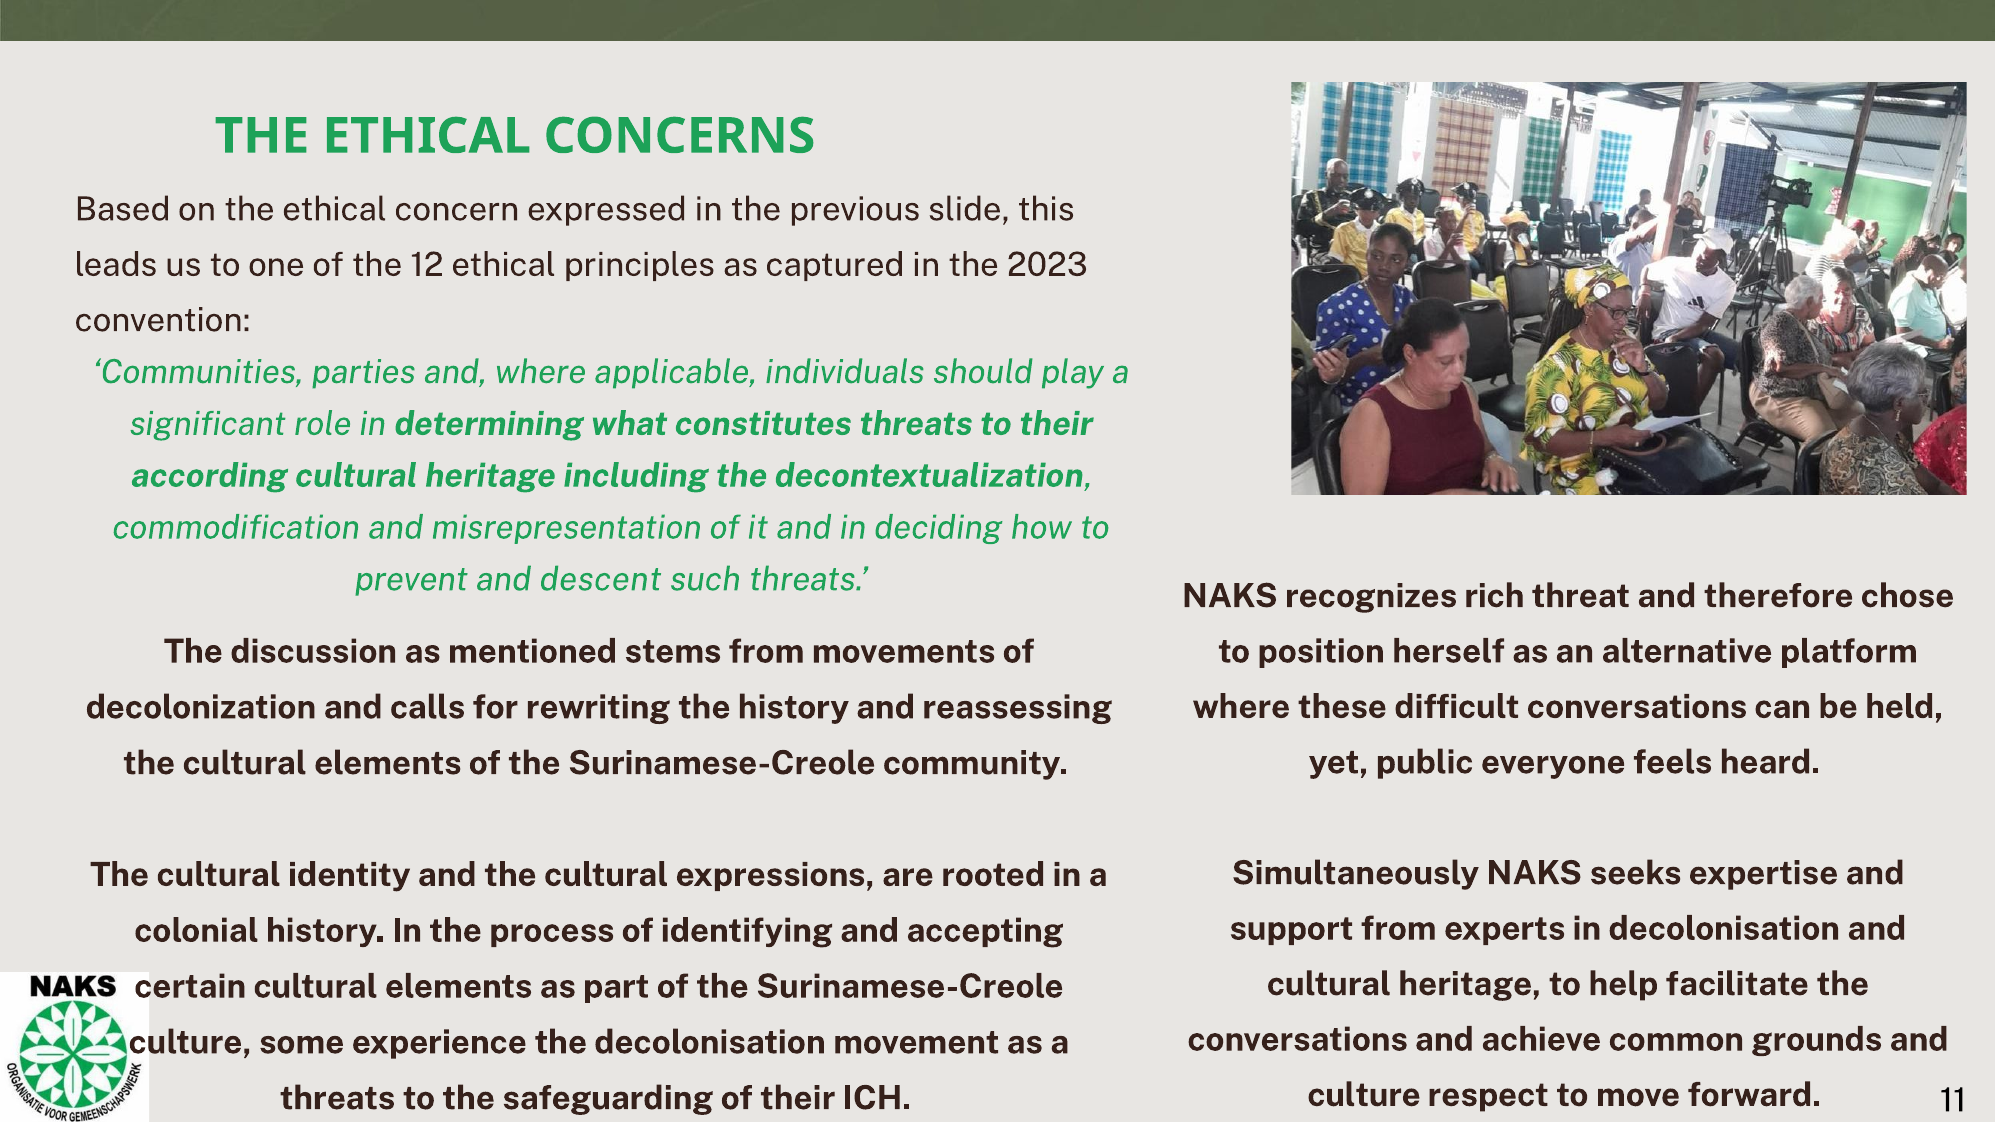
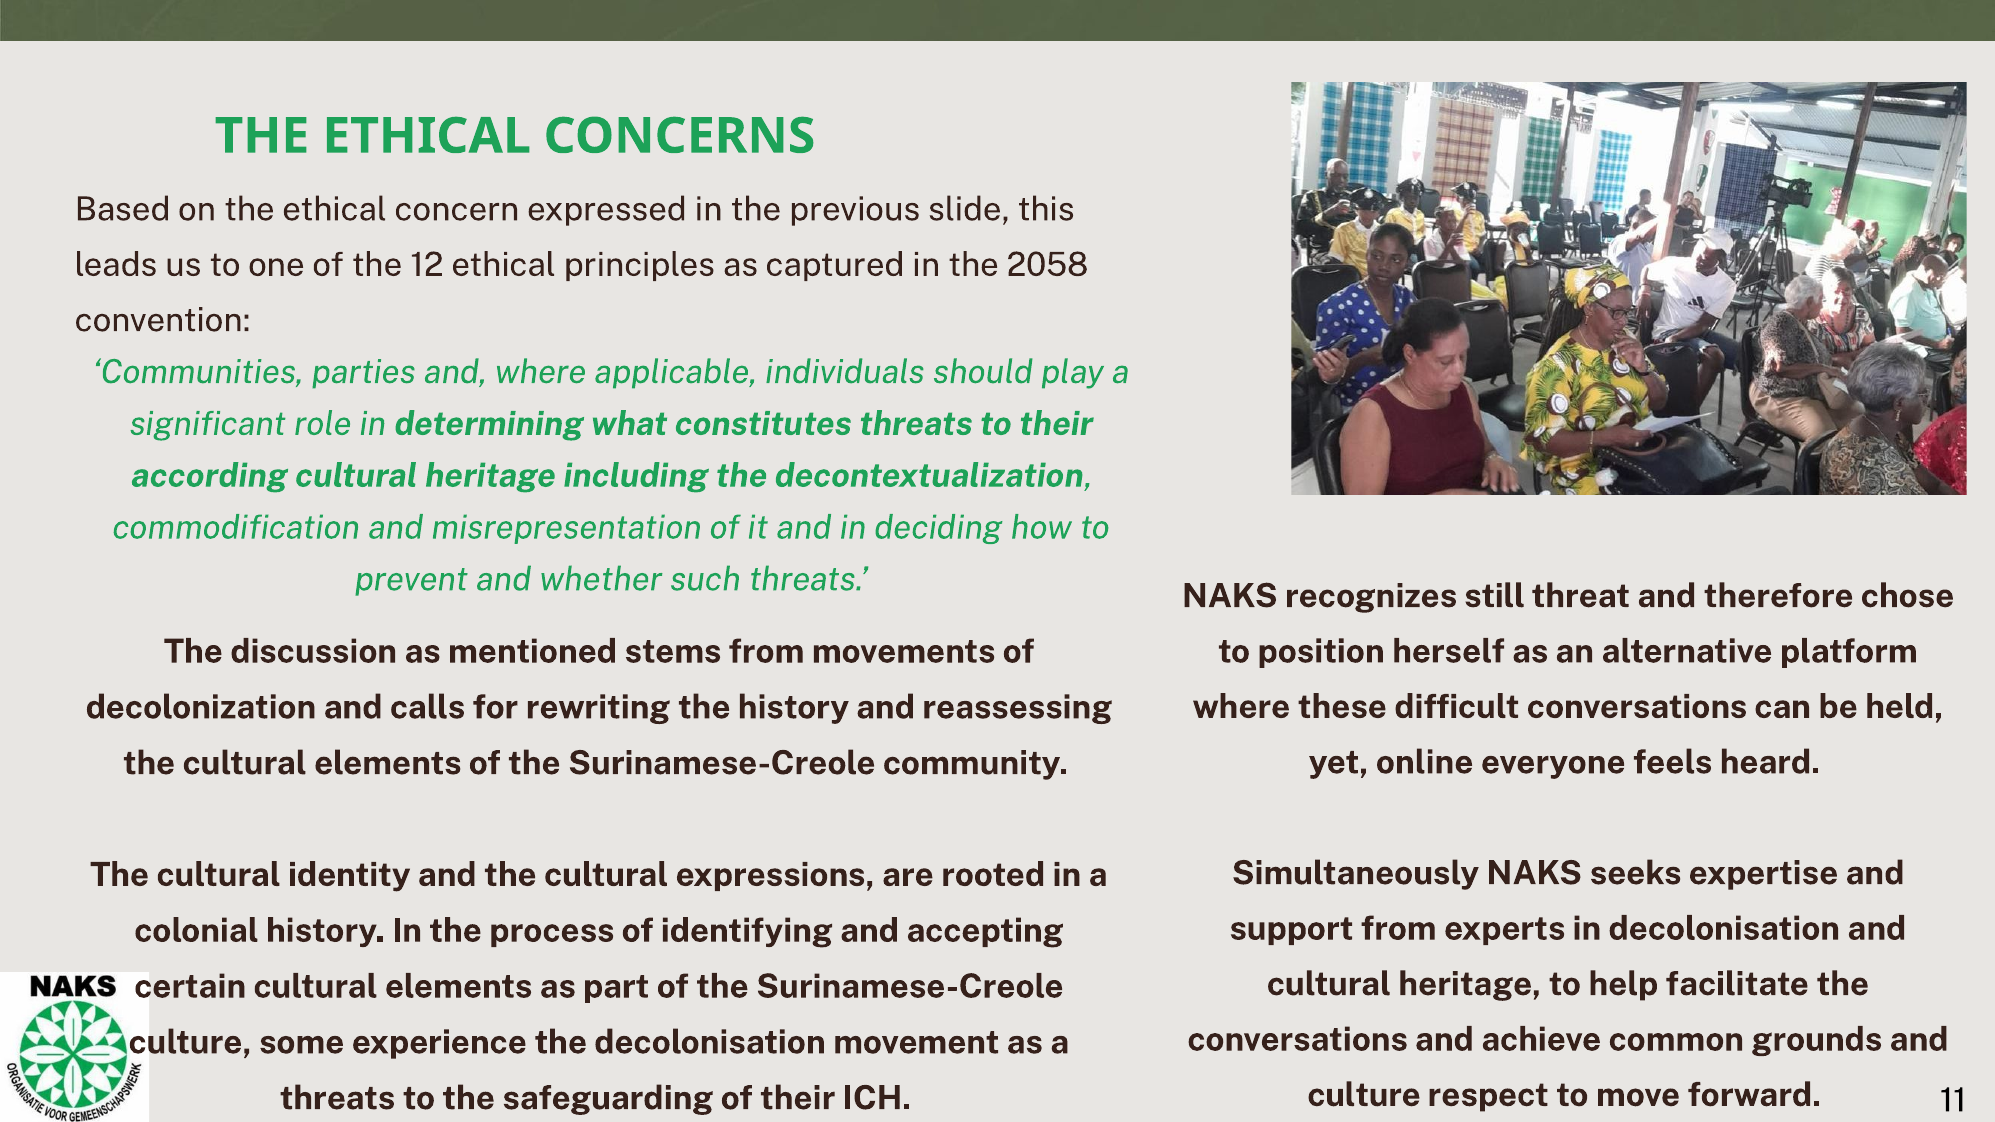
2023: 2023 -> 2058
descent: descent -> whether
rich: rich -> still
public: public -> online
